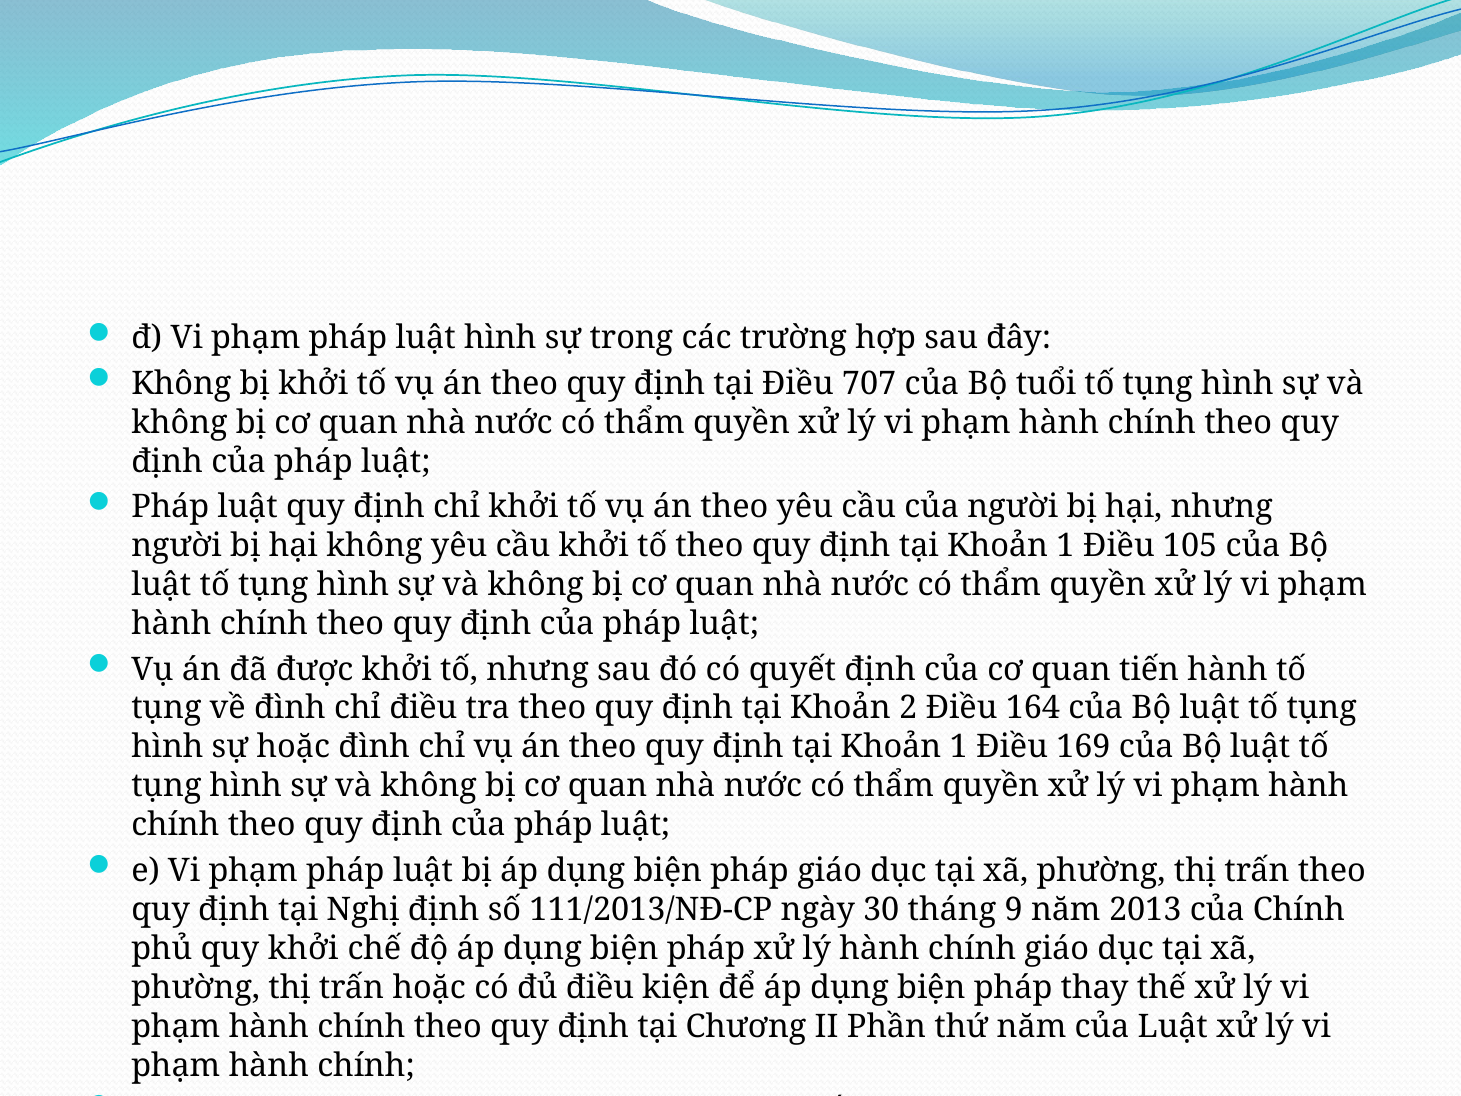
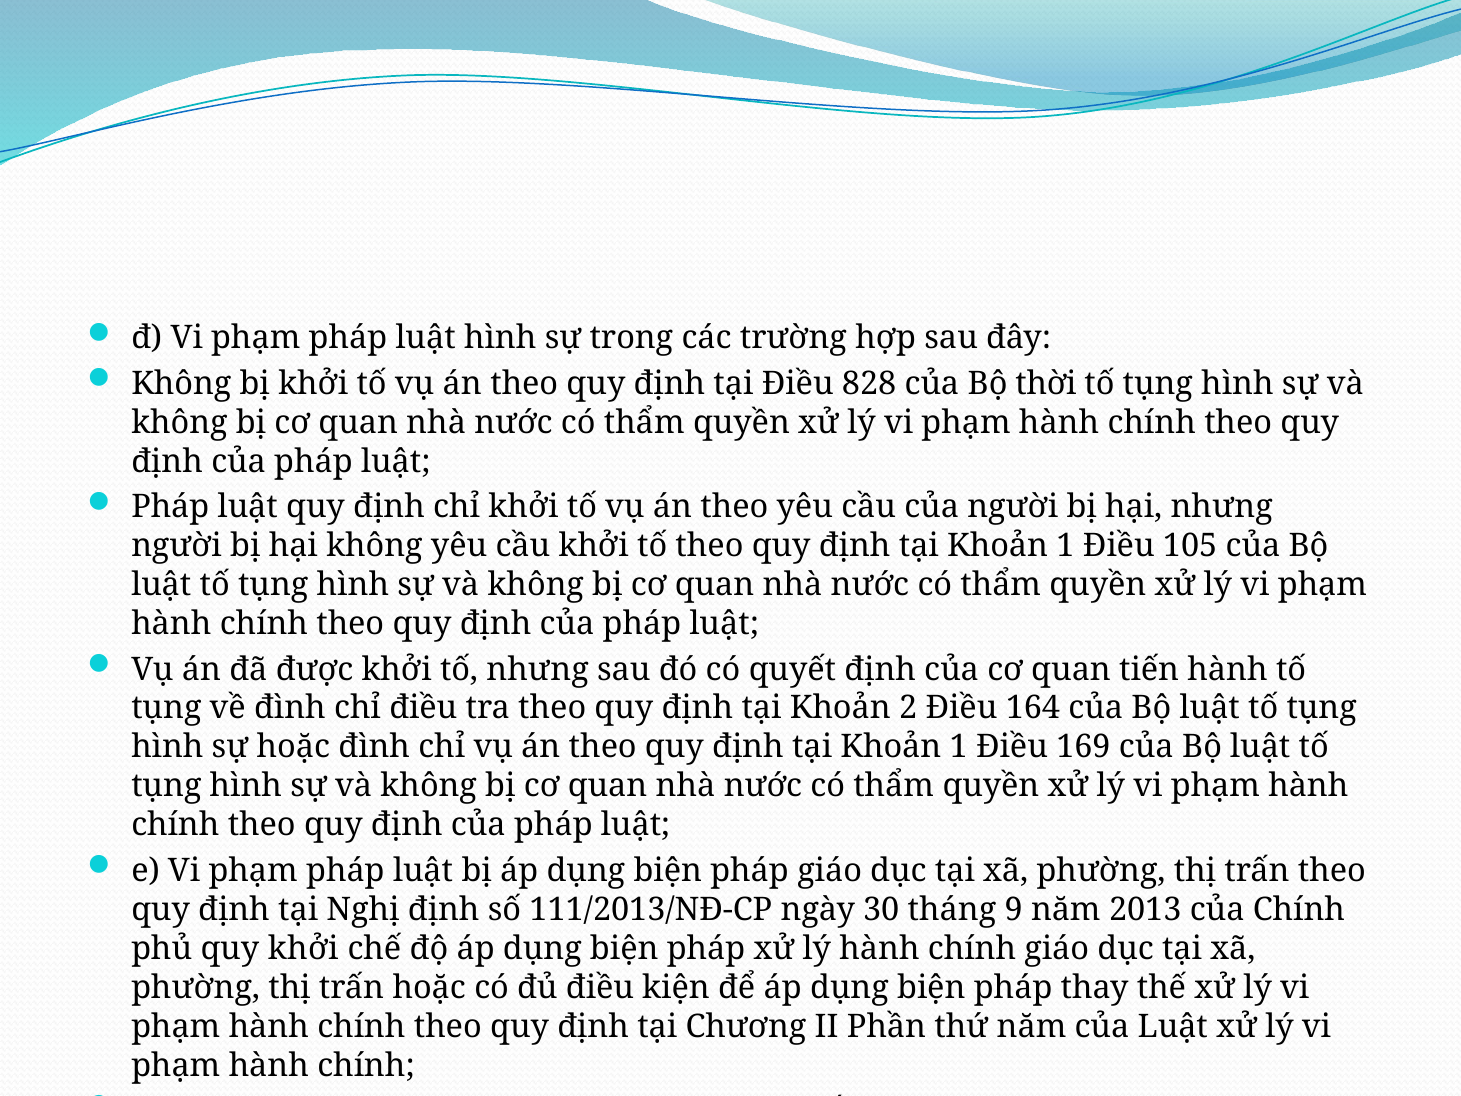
707: 707 -> 828
tuổi: tuổi -> thời
